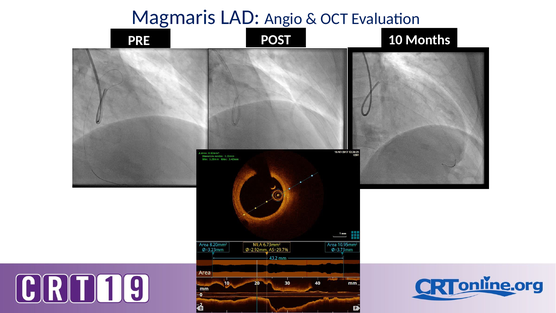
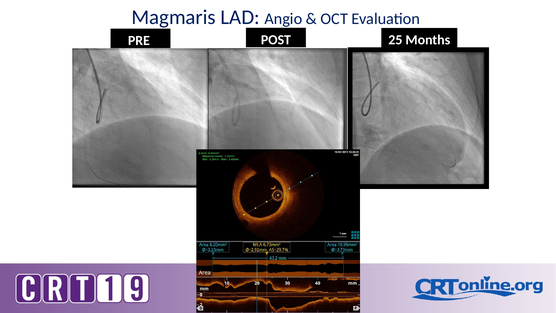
10: 10 -> 25
